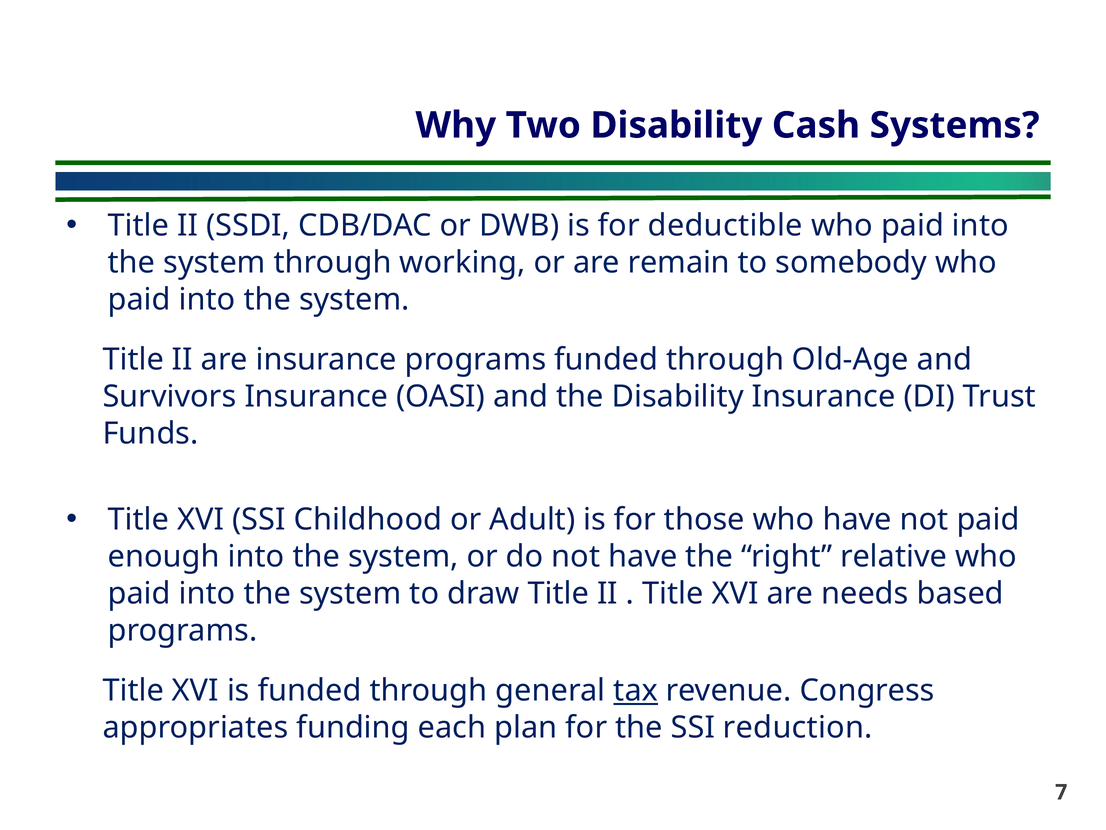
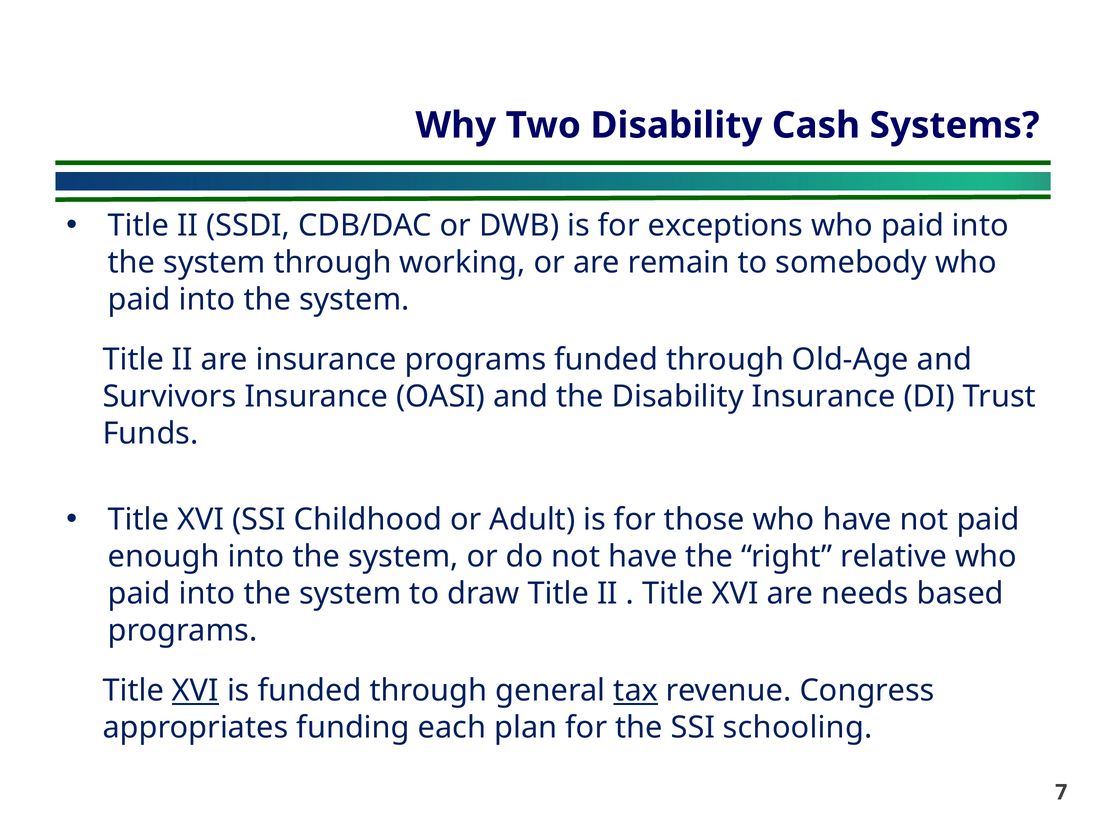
deductible: deductible -> exceptions
XVI at (195, 690) underline: none -> present
reduction: reduction -> schooling
